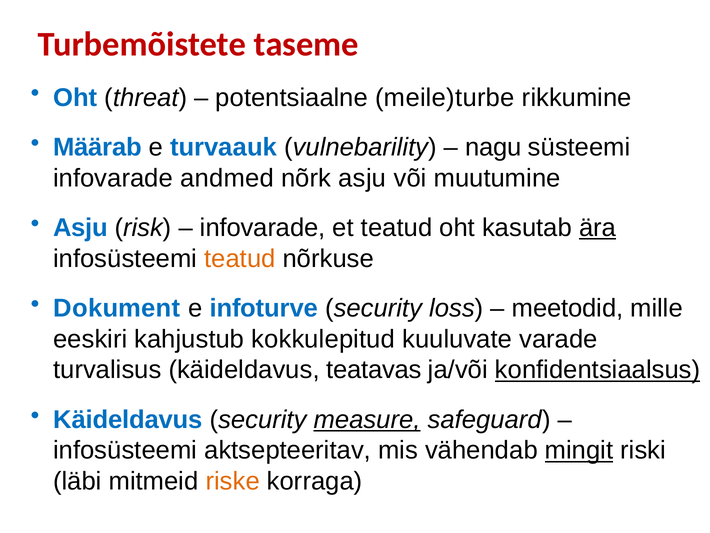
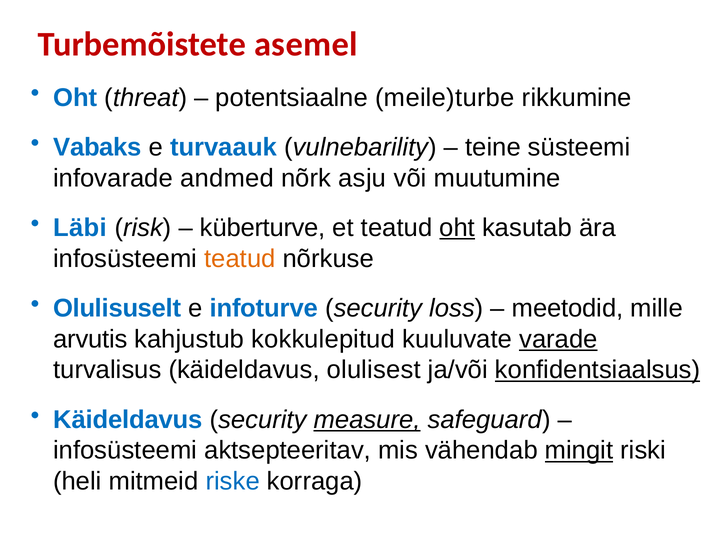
taseme: taseme -> asemel
Määrab: Määrab -> Vabaks
nagu: nagu -> teine
Asju at (80, 228): Asju -> Läbi
infovarade at (263, 228): infovarade -> küberturve
oht at (457, 228) underline: none -> present
ära underline: present -> none
Dokument: Dokument -> Olulisuselt
eeskiri: eeskiri -> arvutis
varade underline: none -> present
teatavas: teatavas -> olulisest
läbi: läbi -> heli
riske colour: orange -> blue
